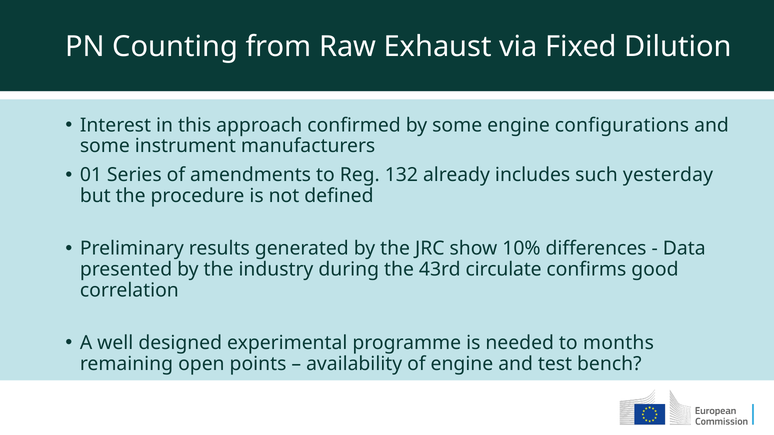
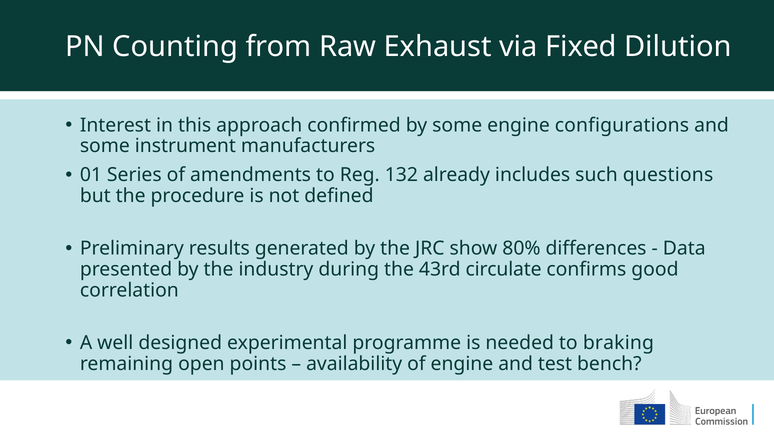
yesterday: yesterday -> questions
10%: 10% -> 80%
months: months -> braking
